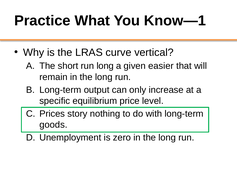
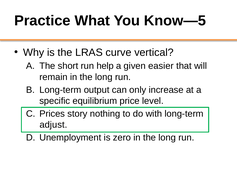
Know—1: Know—1 -> Know—5
run long: long -> help
goods: goods -> adjust
